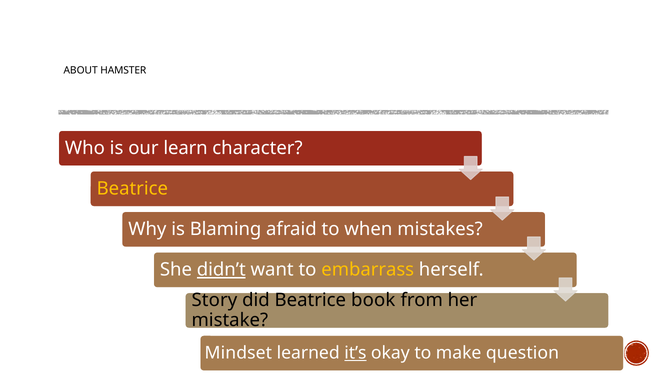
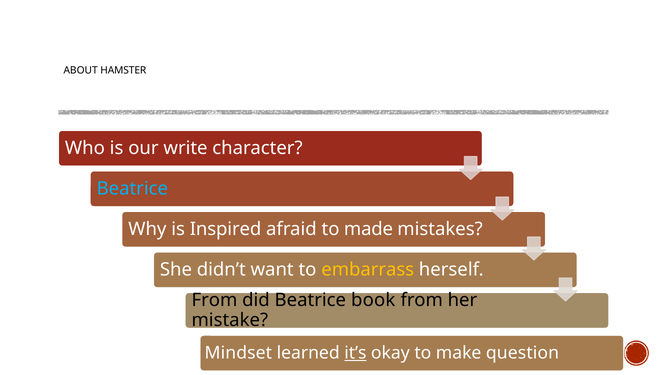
learn: learn -> write
Beatrice at (132, 189) colour: yellow -> light blue
Blaming: Blaming -> Inspired
when: when -> made
didn’t underline: present -> none
Story at (214, 300): Story -> From
